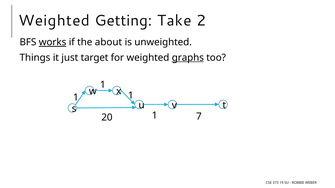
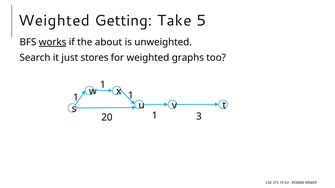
2: 2 -> 5
Things: Things -> Search
target: target -> stores
graphs underline: present -> none
7: 7 -> 3
